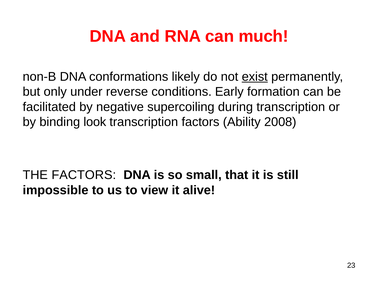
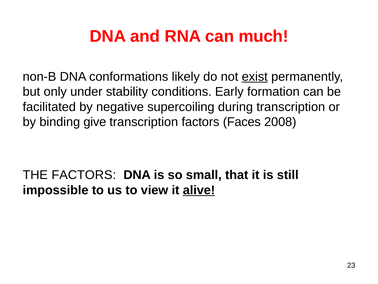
reverse: reverse -> stability
look: look -> give
Ability: Ability -> Faces
alive underline: none -> present
